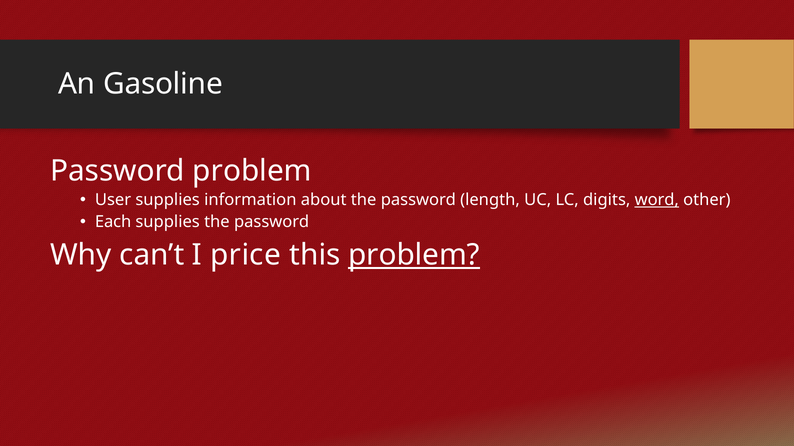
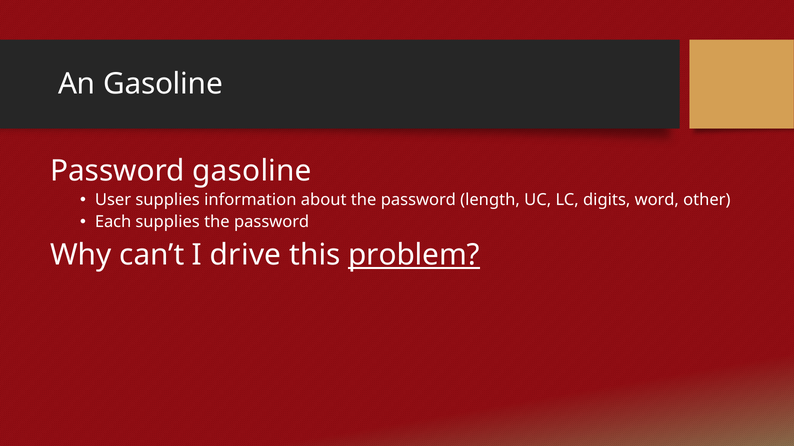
Password problem: problem -> gasoline
word underline: present -> none
price: price -> drive
